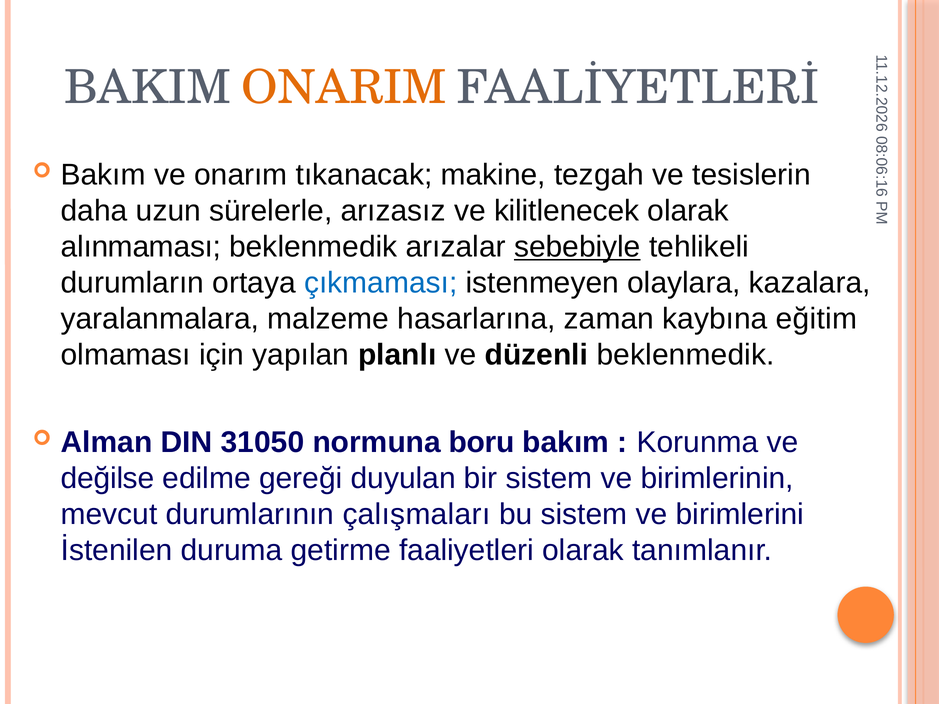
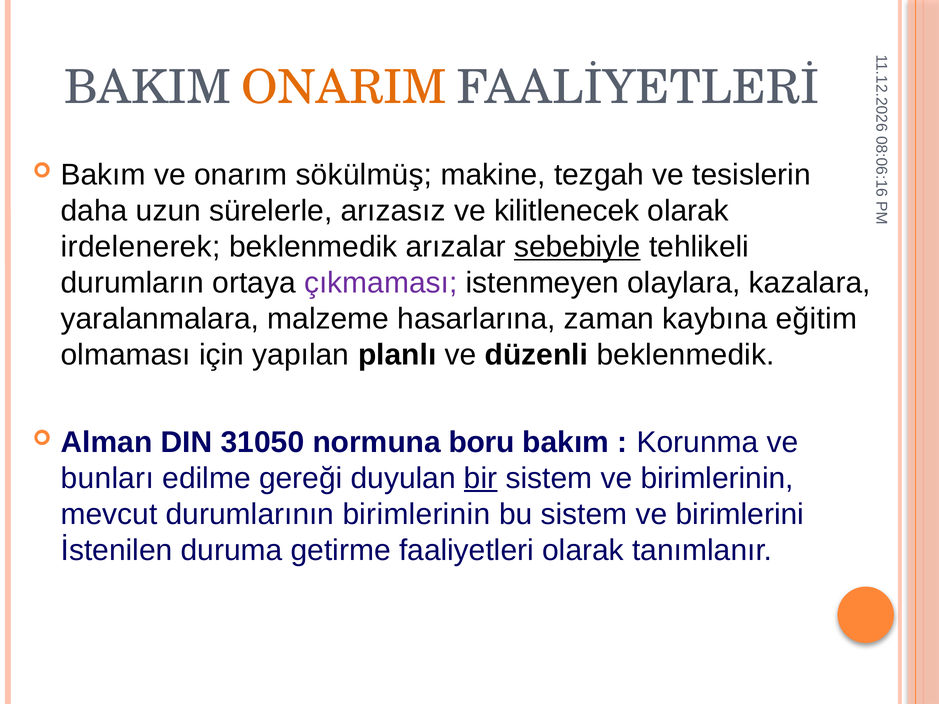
tıkanacak: tıkanacak -> sökülmüş
alınmaması: alınmaması -> irdelenerek
çıkmaması colour: blue -> purple
değilse: değilse -> bunları
bir underline: none -> present
durumlarının çalışmaları: çalışmaları -> birimlerinin
